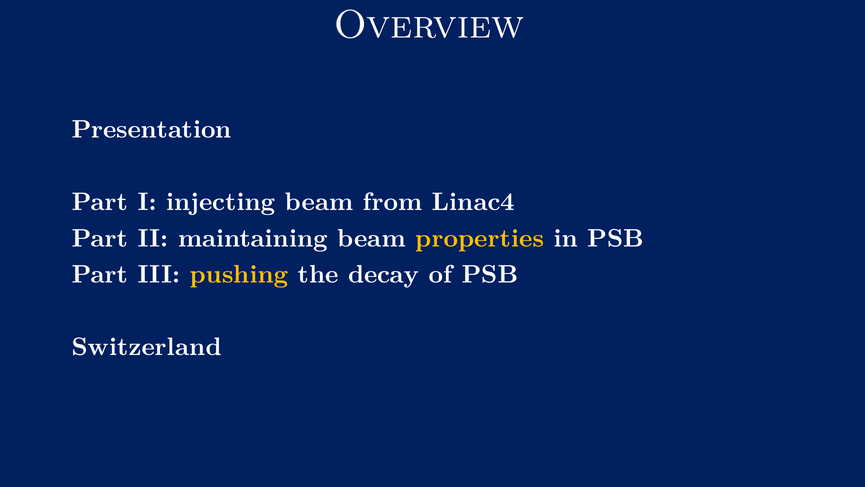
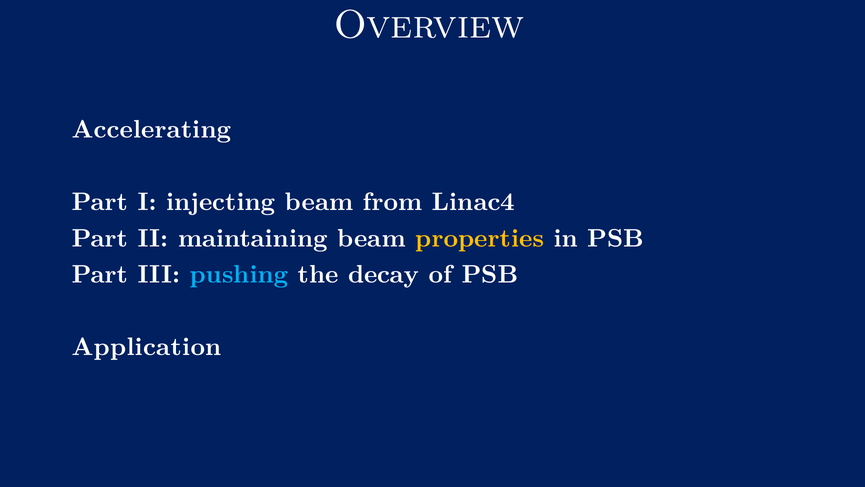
Presentation: Presentation -> Accelerating
pushing colour: yellow -> light blue
Switzerland: Switzerland -> Application
